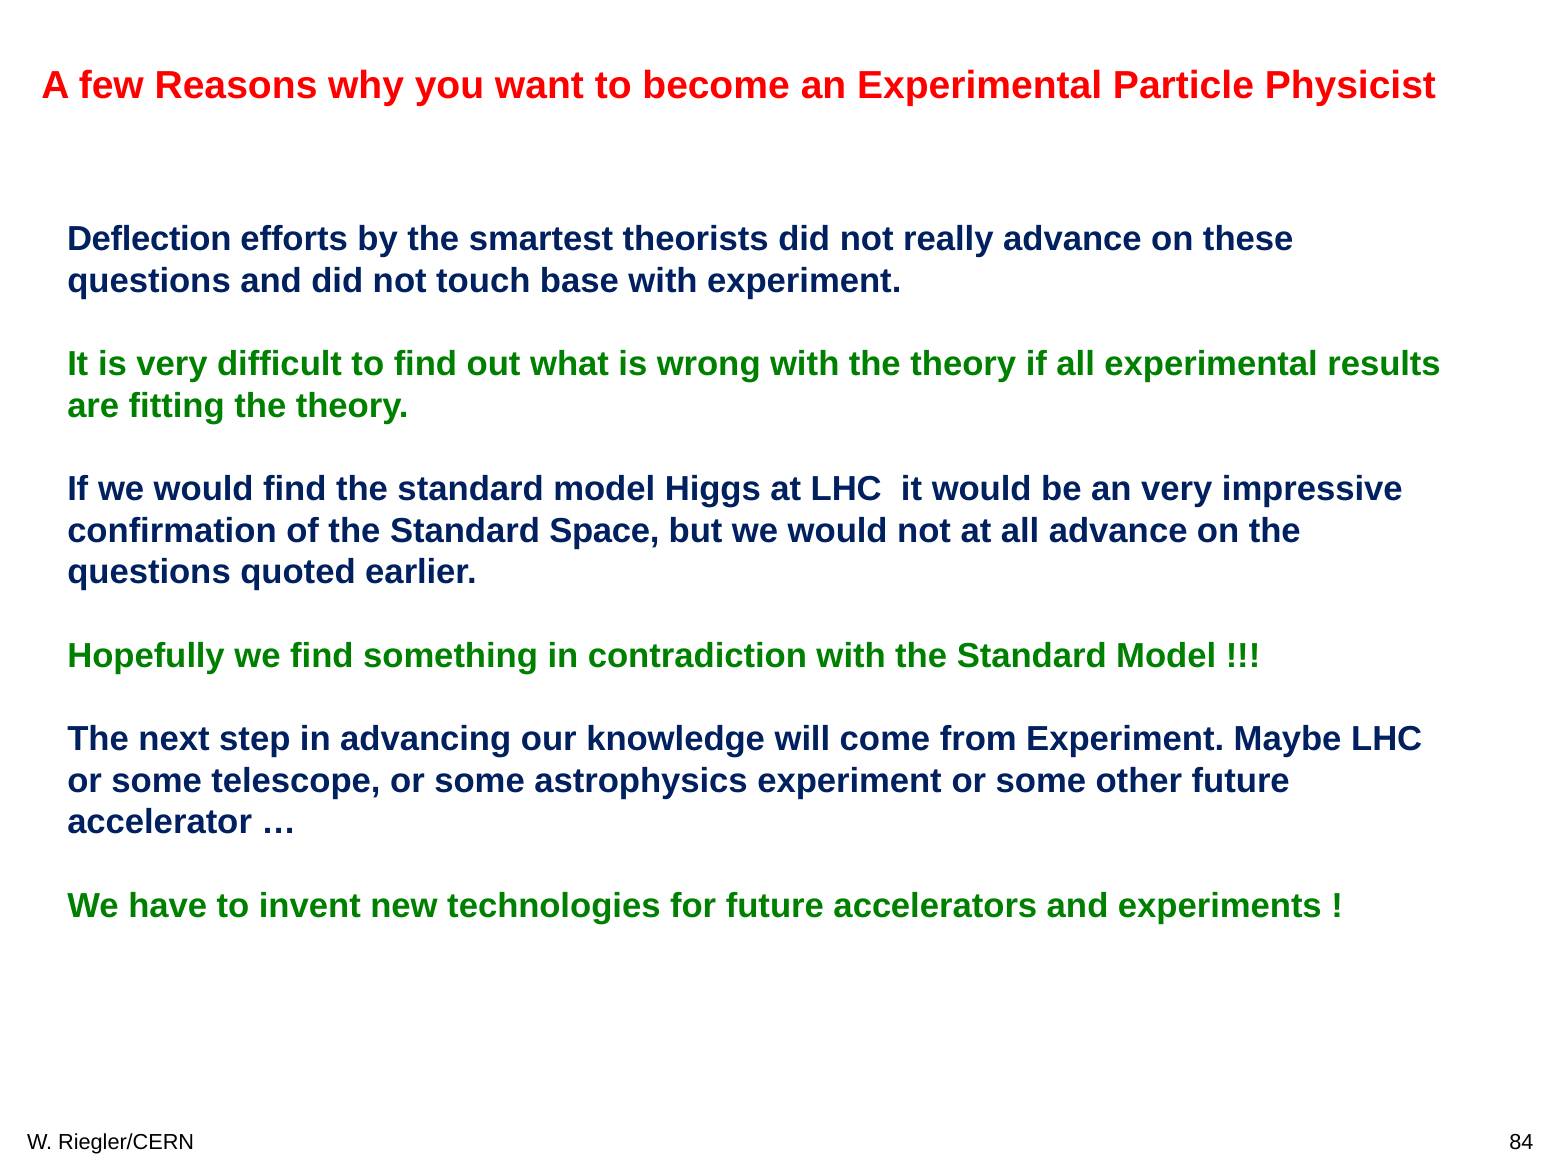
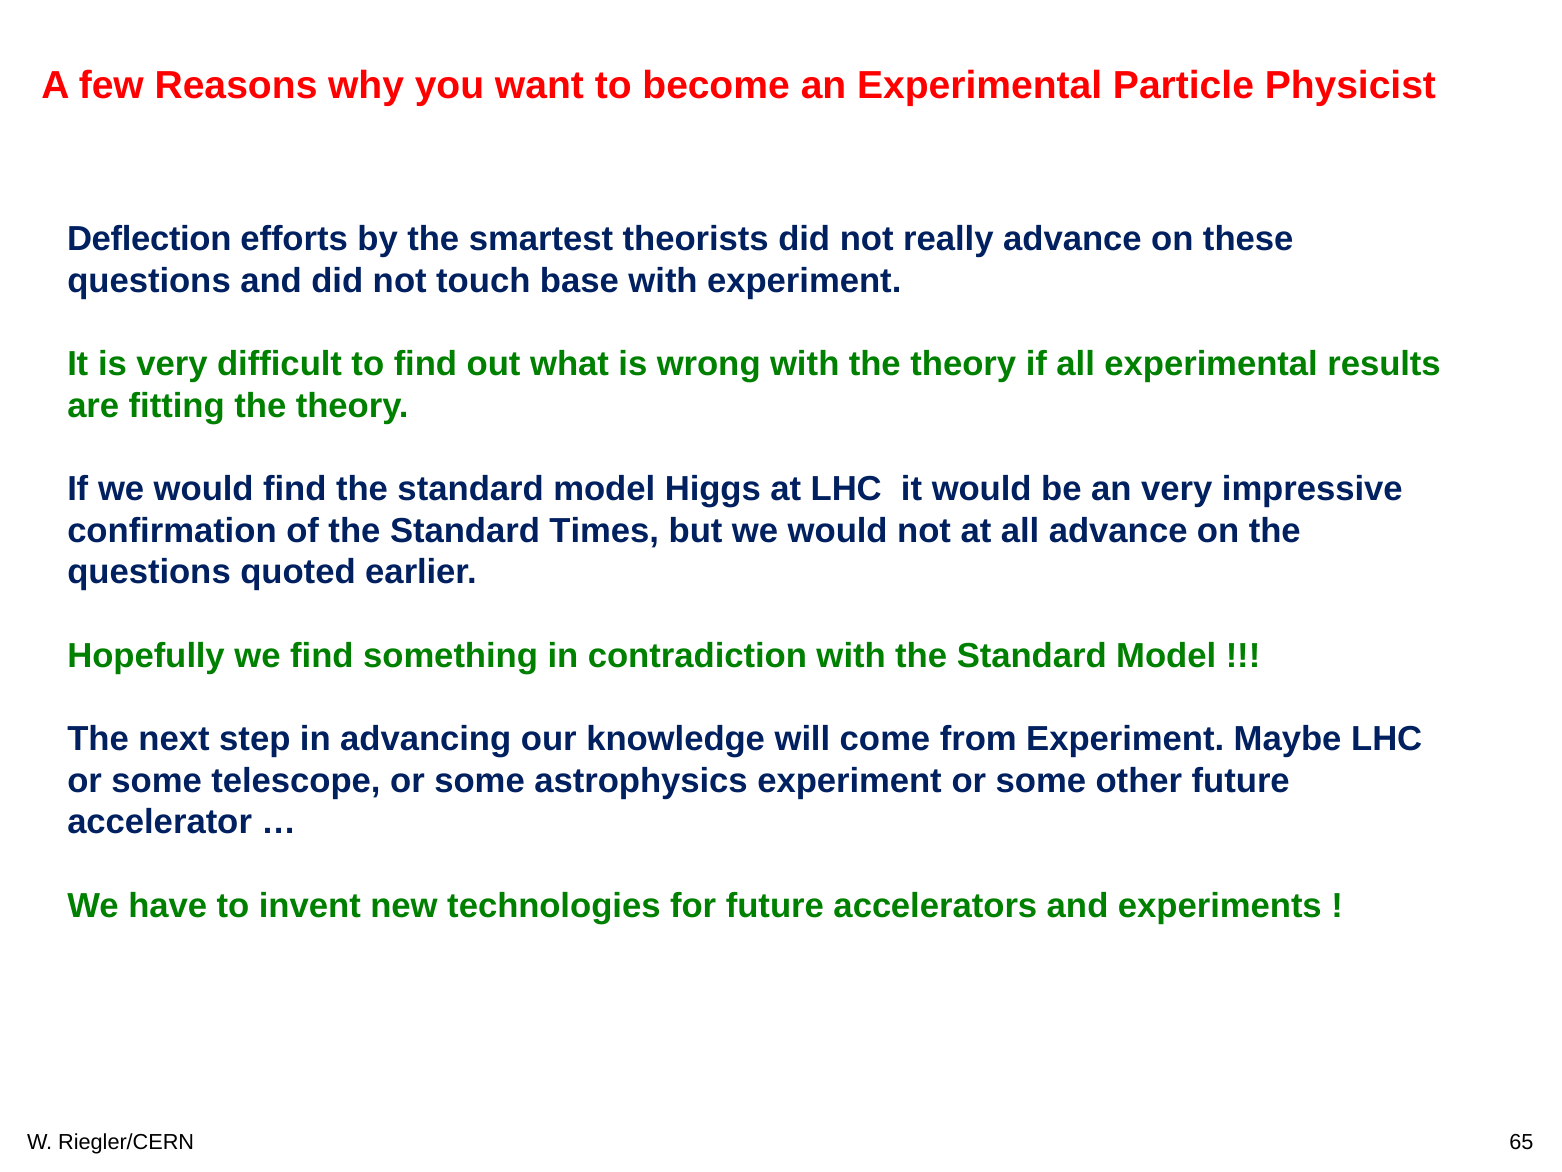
Space: Space -> Times
84: 84 -> 65
